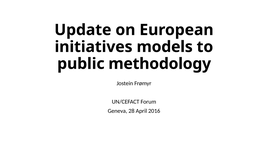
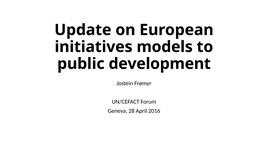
methodology: methodology -> development
